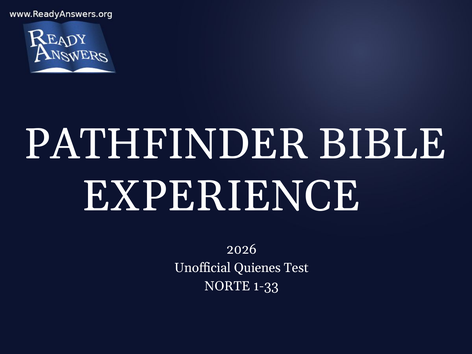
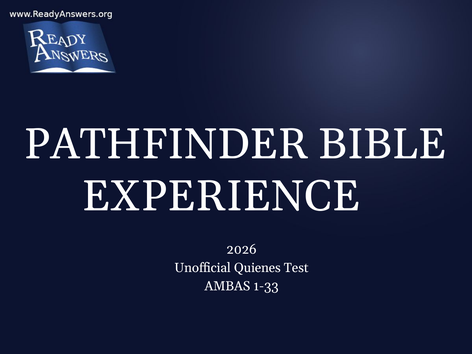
NORTE: NORTE -> AMBAS
